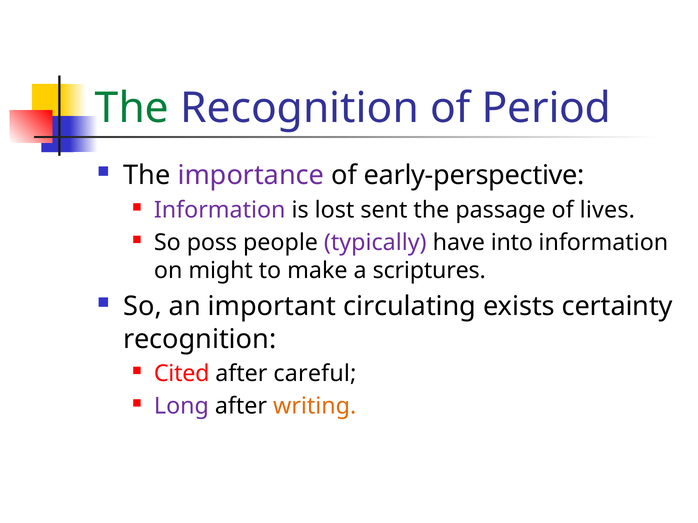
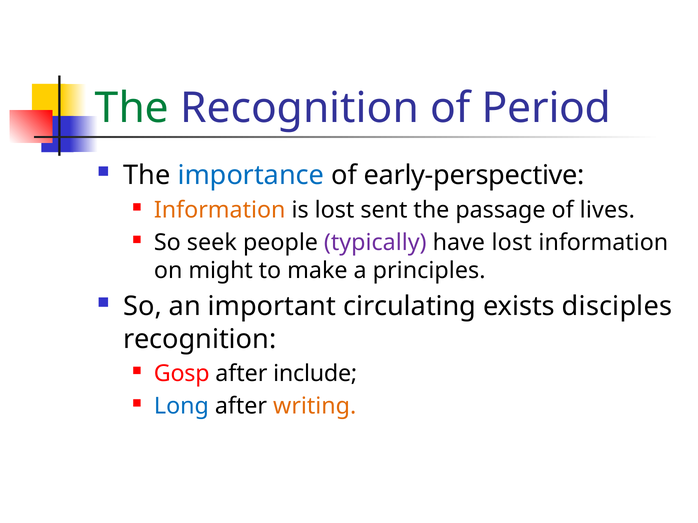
importance colour: purple -> blue
Information at (220, 210) colour: purple -> orange
poss: poss -> seek
have into: into -> lost
scriptures: scriptures -> principles
certainty: certainty -> disciples
Cited: Cited -> Gosp
careful: careful -> include
Long colour: purple -> blue
